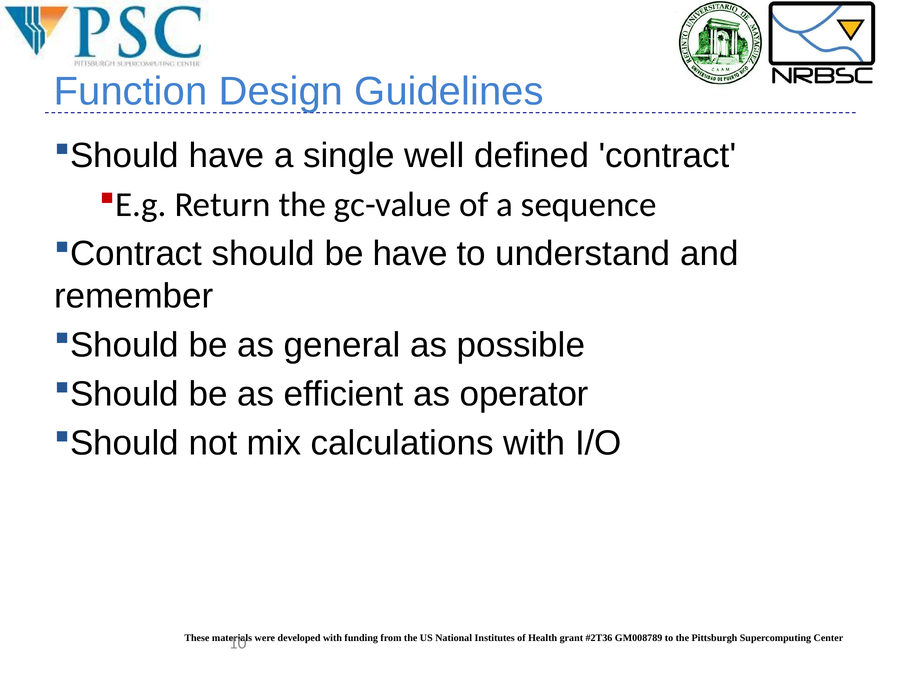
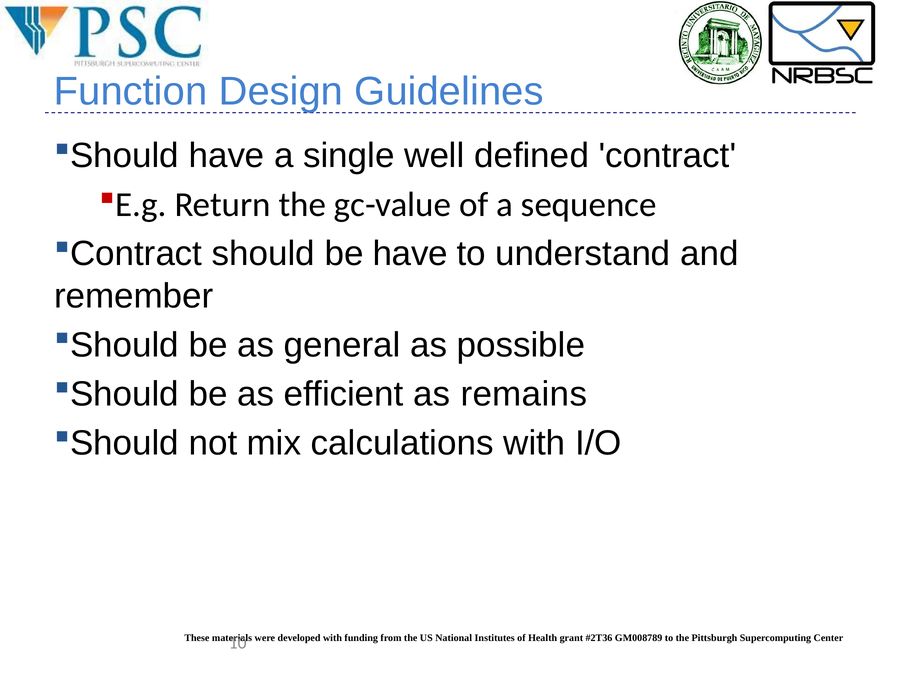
operator: operator -> remains
